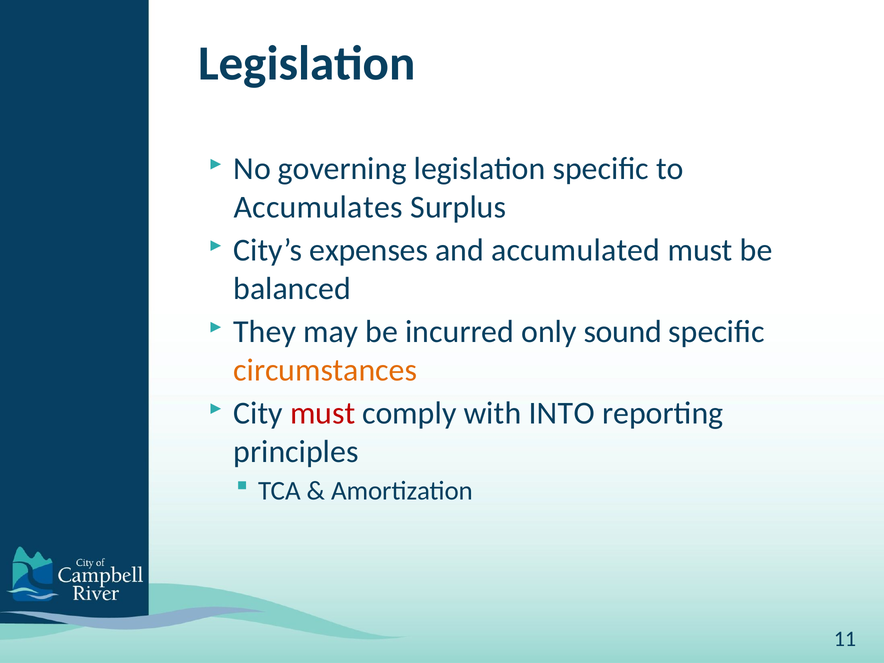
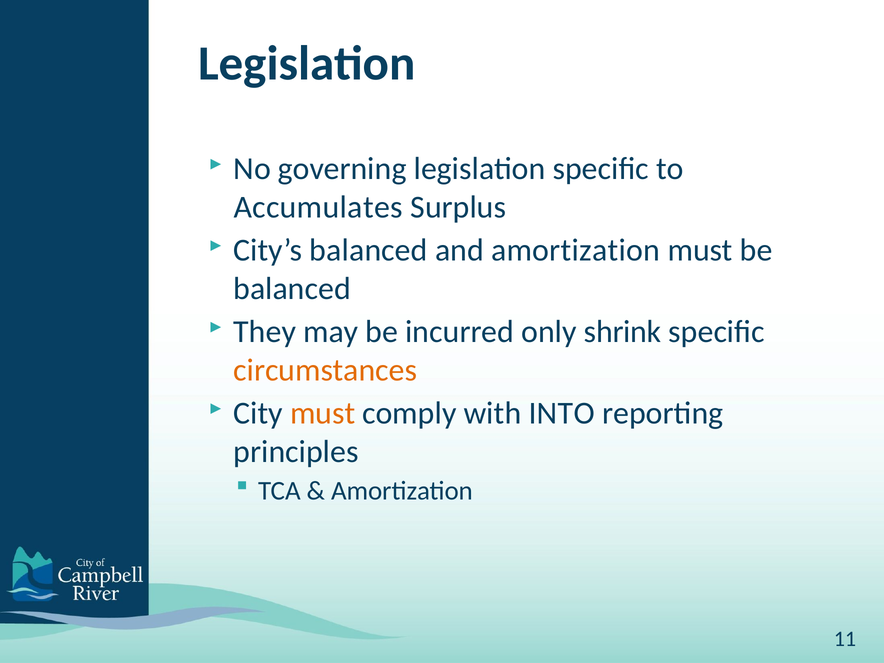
City’s expenses: expenses -> balanced
and accumulated: accumulated -> amortization
sound: sound -> shrink
must at (323, 413) colour: red -> orange
